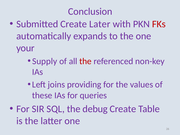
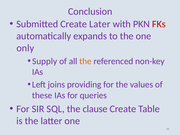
your: your -> only
the at (85, 61) colour: red -> orange
debug: debug -> clause
